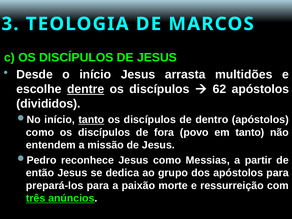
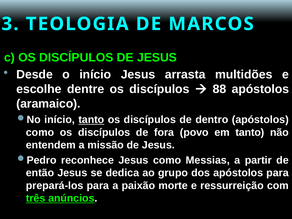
dentre underline: present -> none
62: 62 -> 88
divididos: divididos -> aramaico
